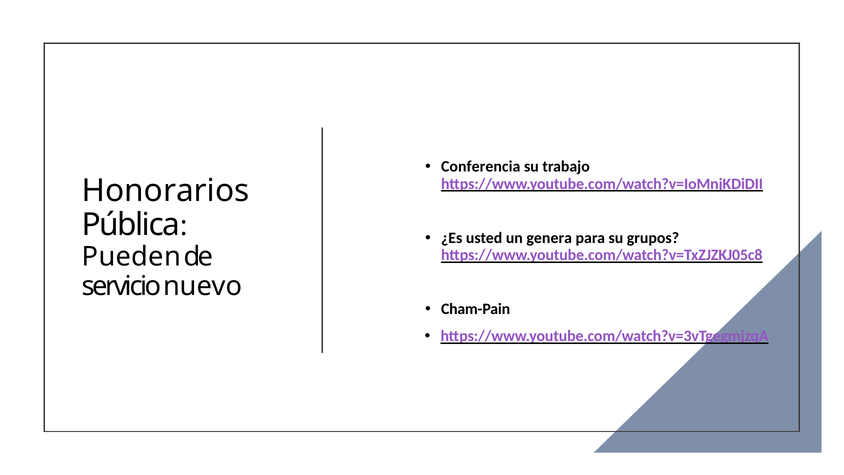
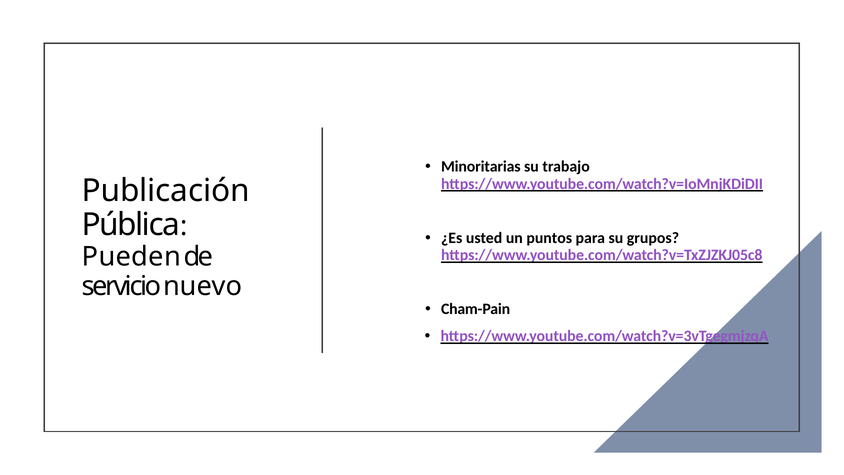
Conferencia: Conferencia -> Minoritarias
Honorarios: Honorarios -> Publicación
genera: genera -> puntos
